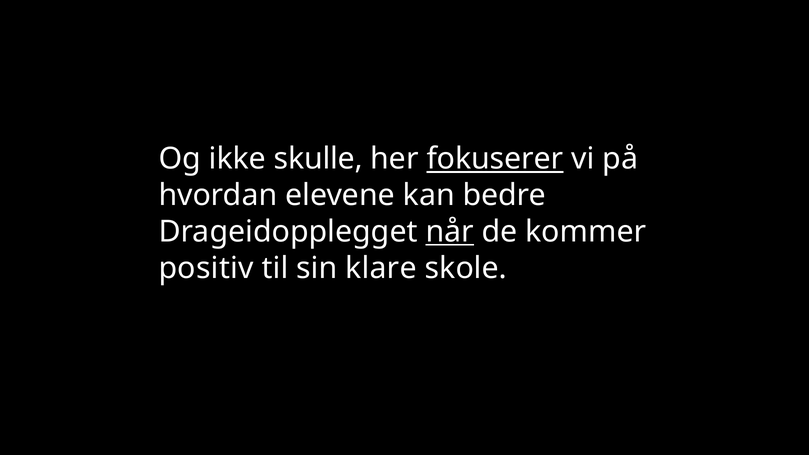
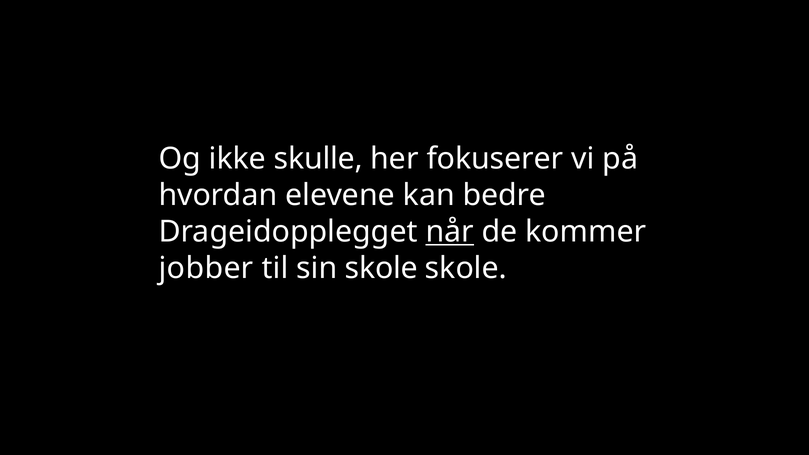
fokuserer underline: present -> none
positiv: positiv -> jobber
sin klare: klare -> skole
